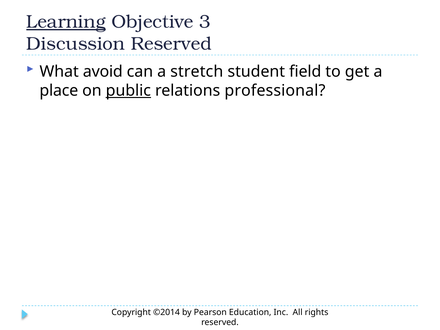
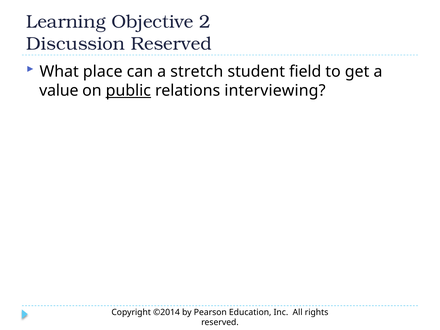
Learning underline: present -> none
3: 3 -> 2
avoid: avoid -> place
place: place -> value
professional: professional -> interviewing
